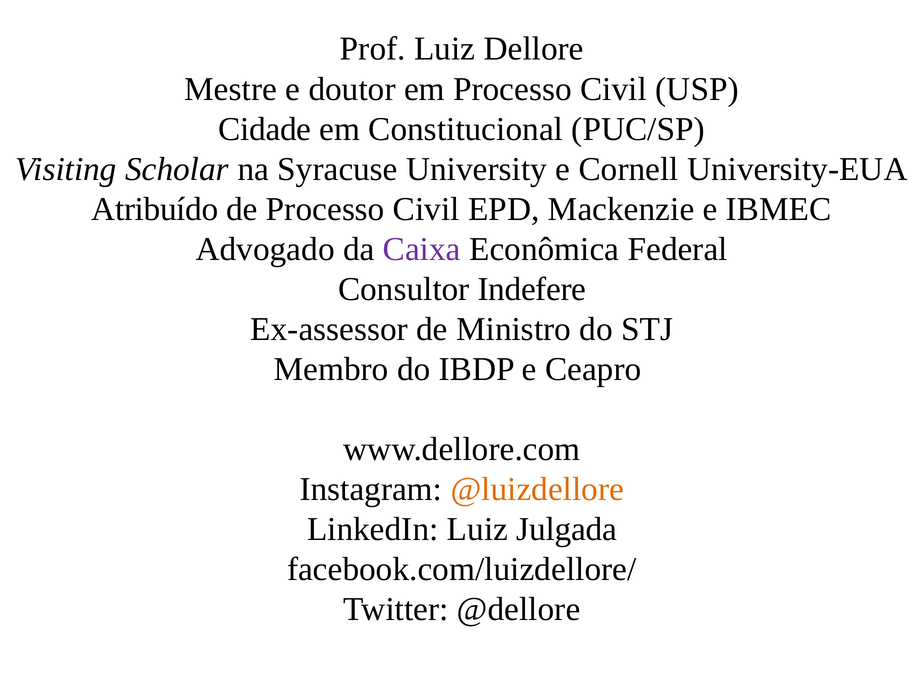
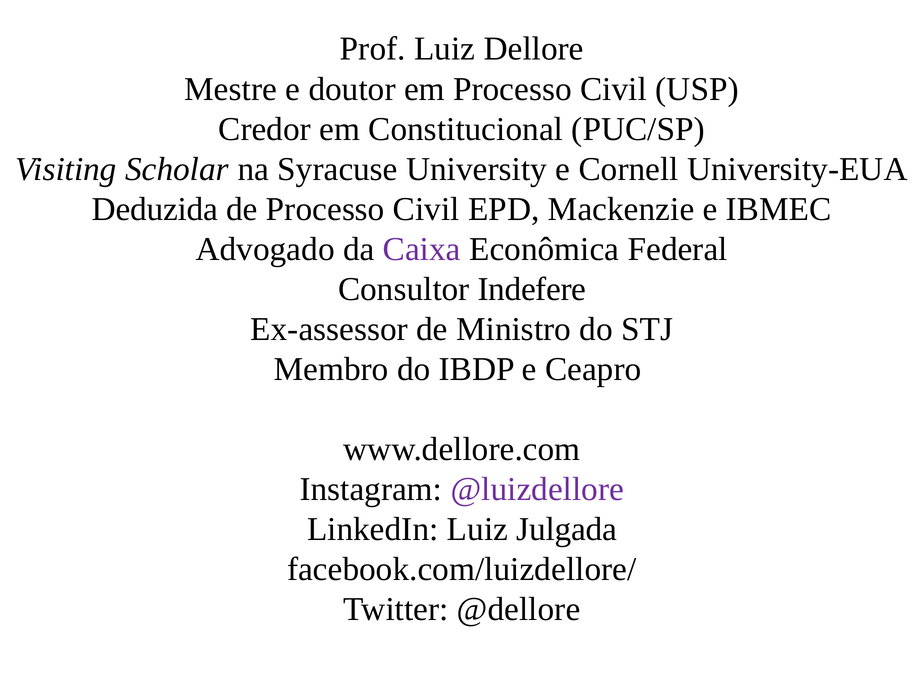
Cidade: Cidade -> Credor
Atribuído: Atribuído -> Deduzida
@luizdellore colour: orange -> purple
